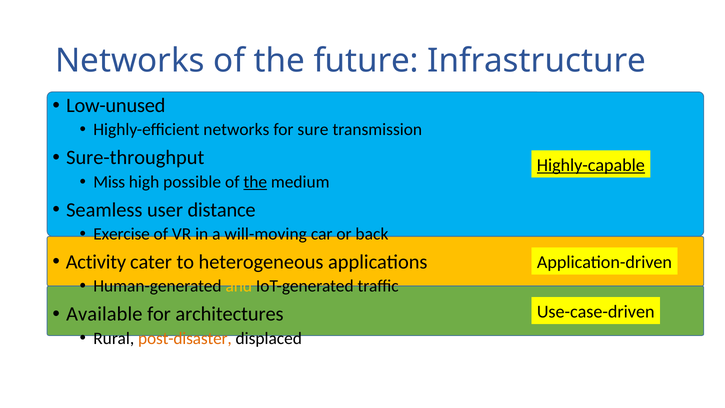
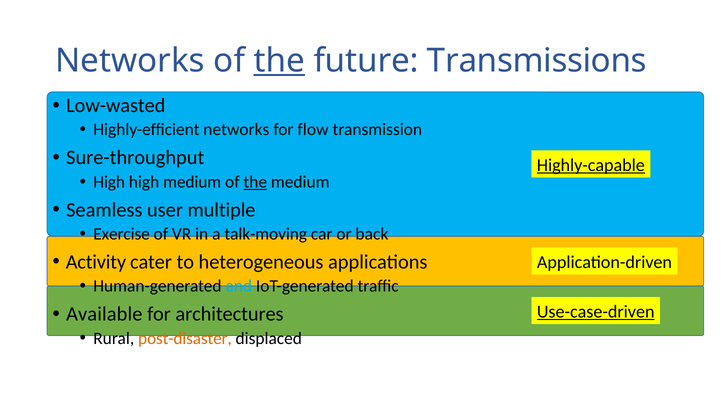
the at (279, 61) underline: none -> present
Infrastructure: Infrastructure -> Transmissions
Low-unused: Low-unused -> Low-wasted
sure: sure -> flow
Miss at (109, 182): Miss -> High
high possible: possible -> medium
distance: distance -> multiple
will-moving: will-moving -> talk-moving
and colour: yellow -> light blue
Use-case-driven underline: none -> present
